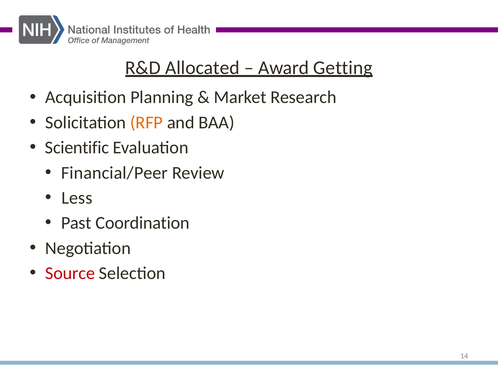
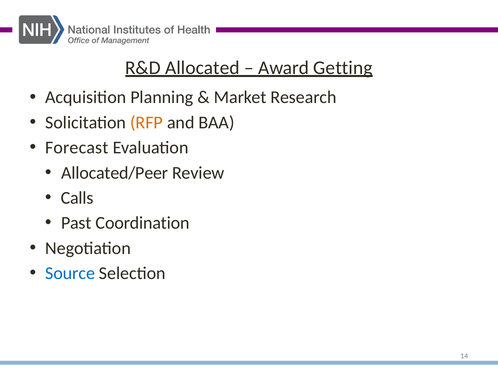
Scientific: Scientific -> Forecast
Financial/Peer: Financial/Peer -> Allocated/Peer
Less: Less -> Calls
Source colour: red -> blue
